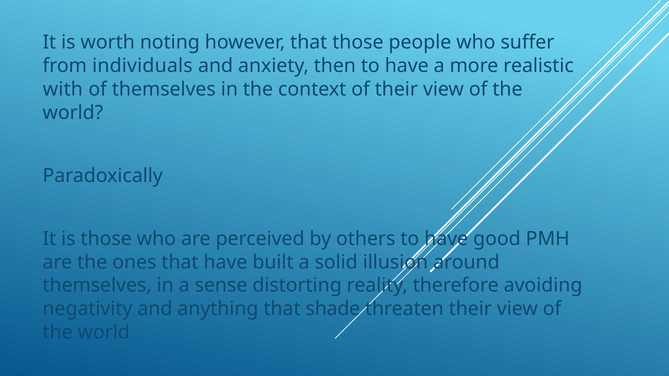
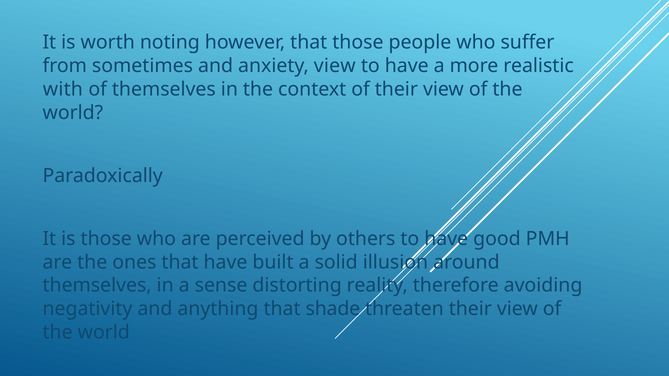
individuals: individuals -> sometimes
anxiety then: then -> view
